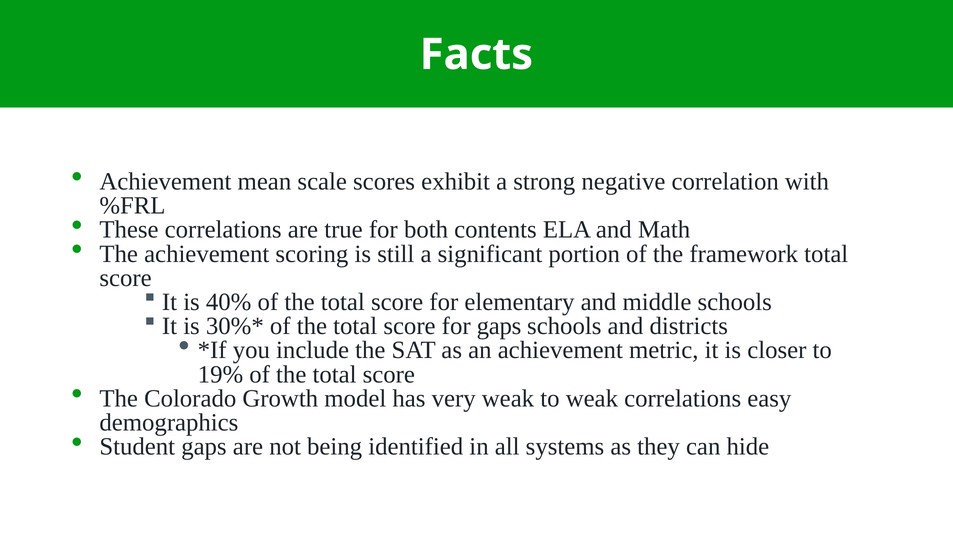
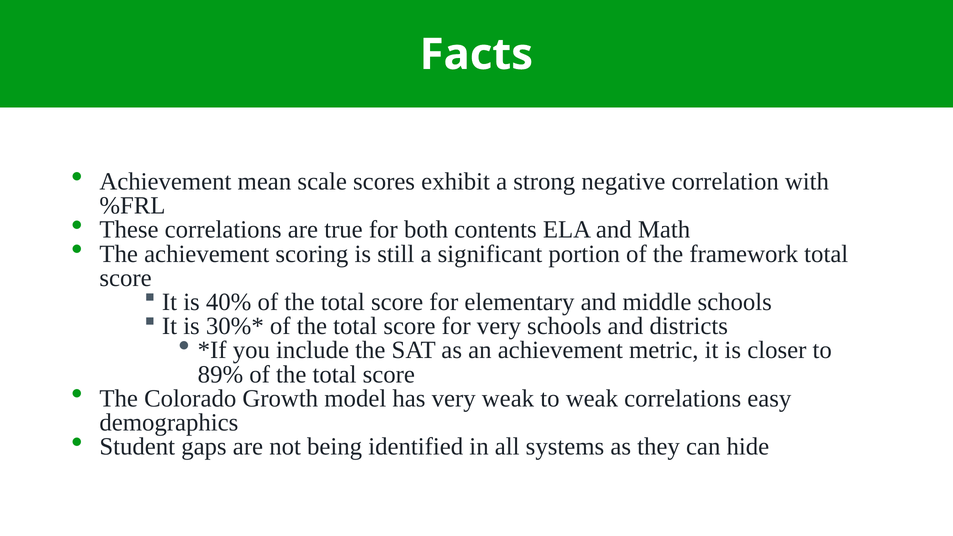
for gaps: gaps -> very
19%: 19% -> 89%
